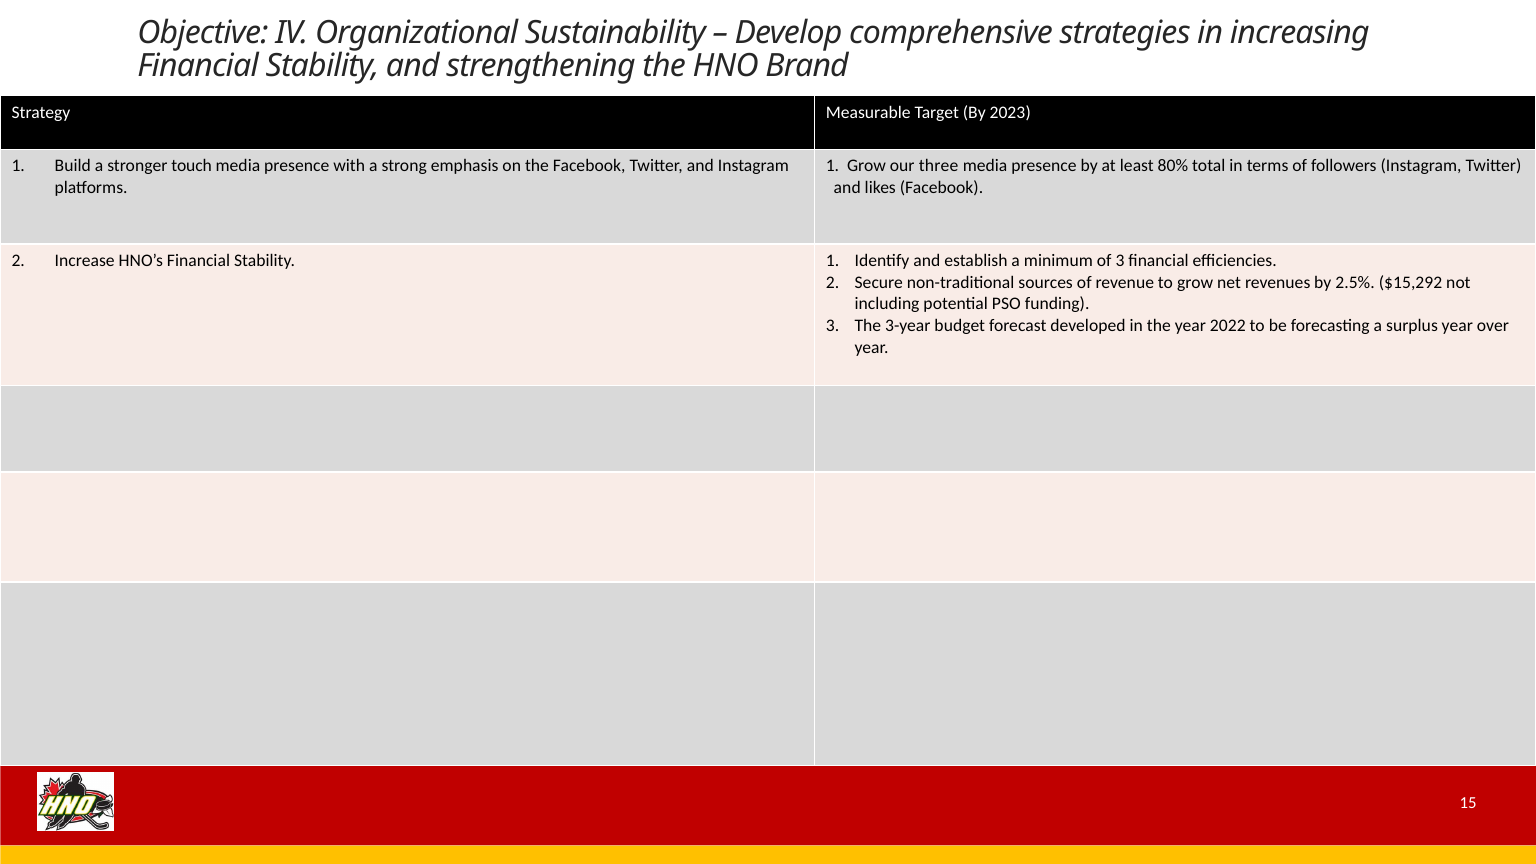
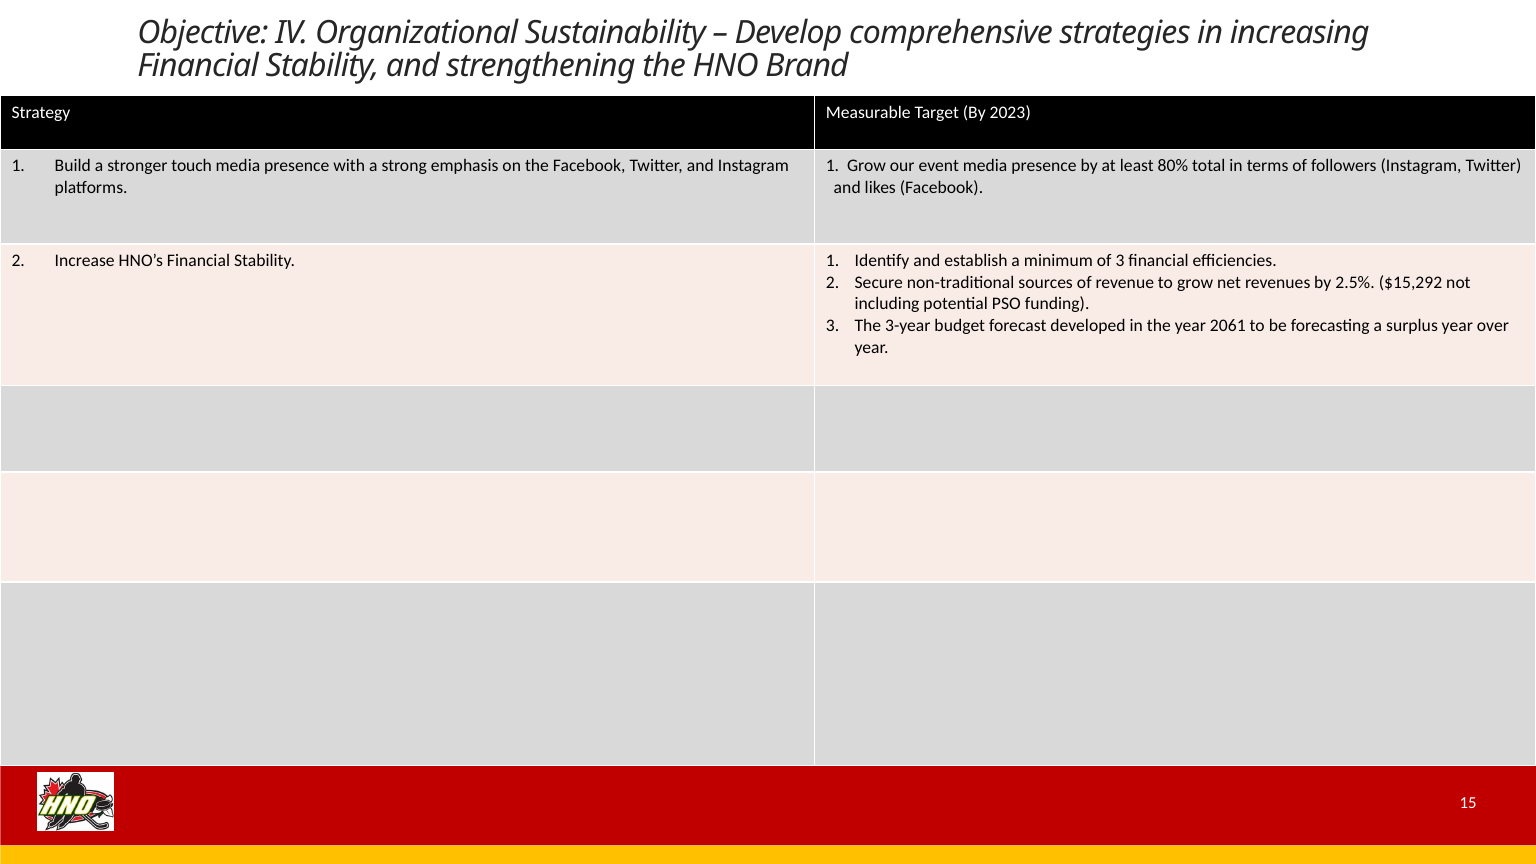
three: three -> event
2022: 2022 -> 2061
